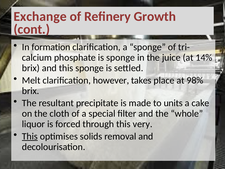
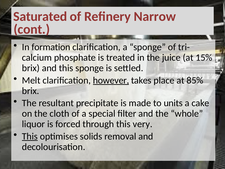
Exchange: Exchange -> Saturated
Growth: Growth -> Narrow
is sponge: sponge -> treated
14%: 14% -> 15%
however underline: none -> present
98%: 98% -> 85%
